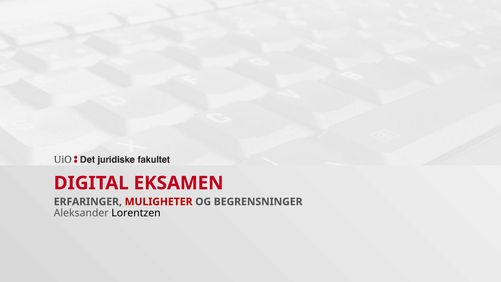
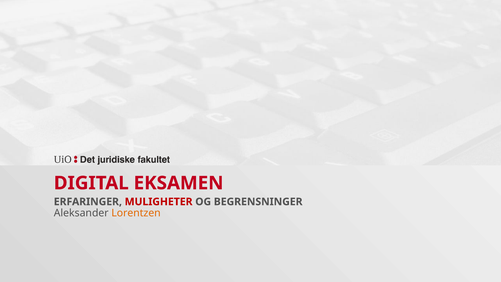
Lorentzen colour: black -> orange
